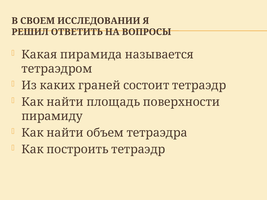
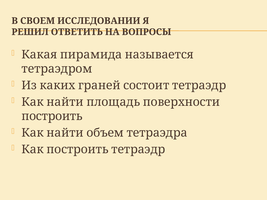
пирамиду: пирамиду -> построить
